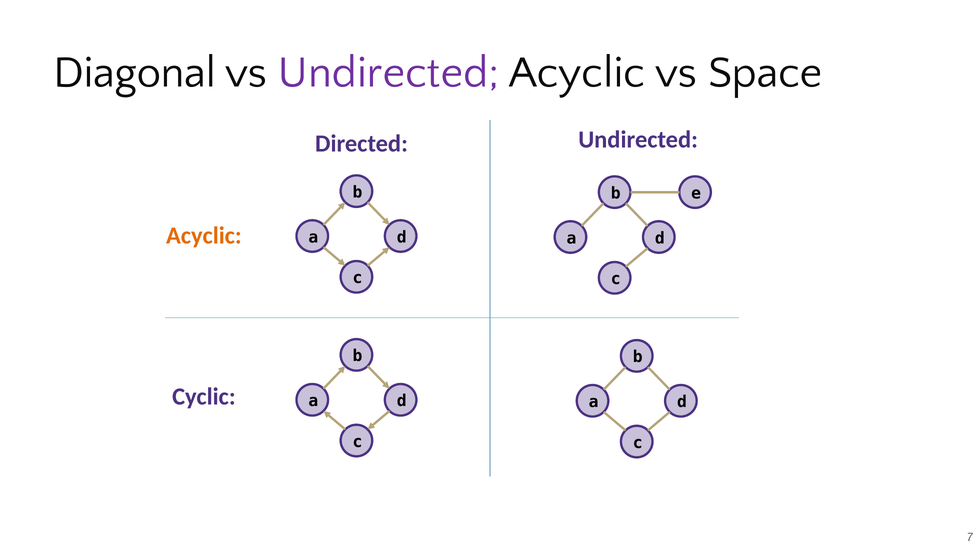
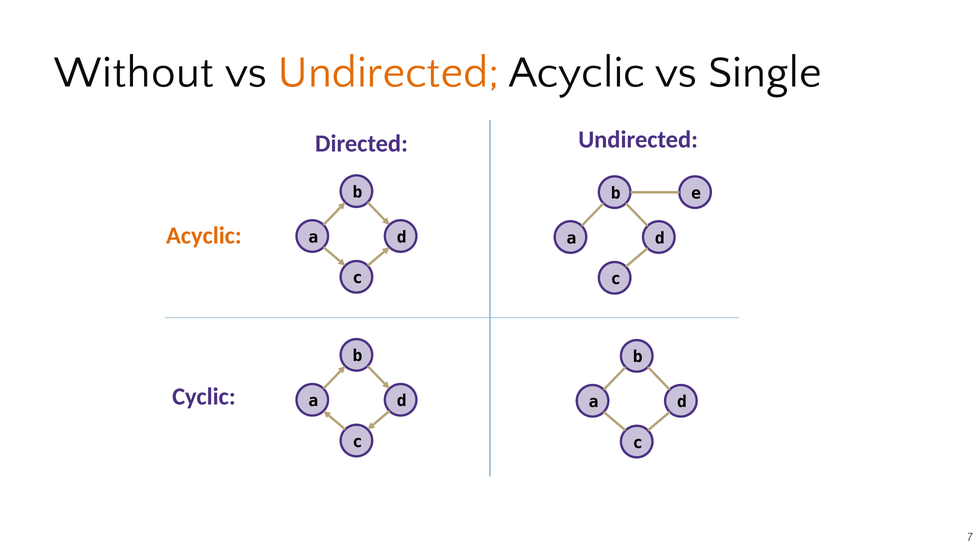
Diagonal: Diagonal -> Without
Undirected at (389, 72) colour: purple -> orange
Space: Space -> Single
